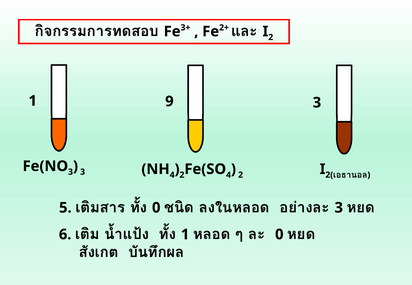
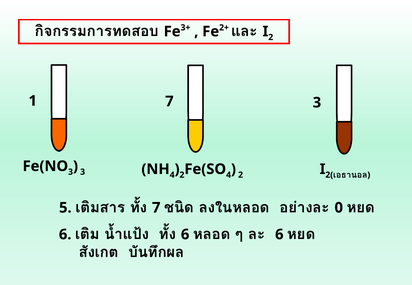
1 9: 9 -> 7
0 at (156, 208): 0 -> 7
3 at (339, 208): 3 -> 0
1 at (185, 235): 1 -> 6
0 at (279, 235): 0 -> 6
